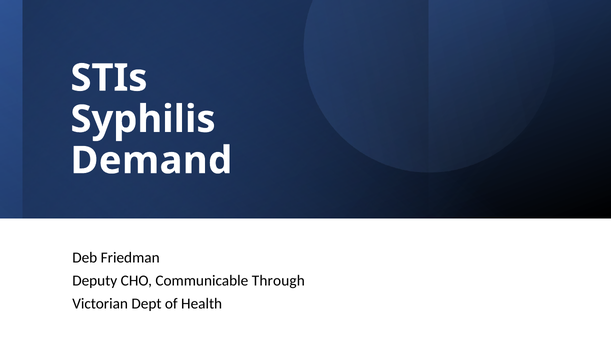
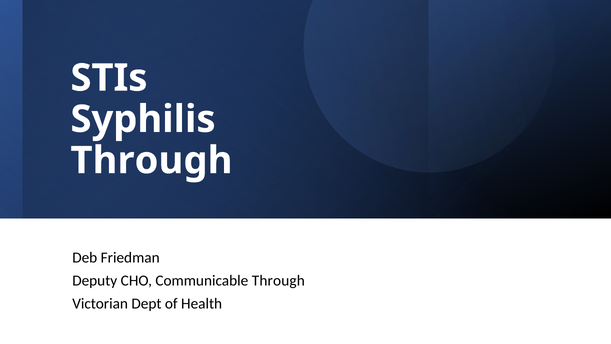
Demand at (151, 160): Demand -> Through
